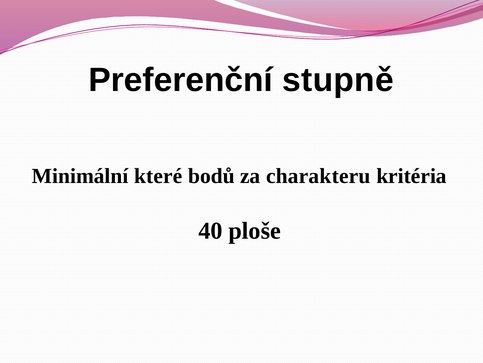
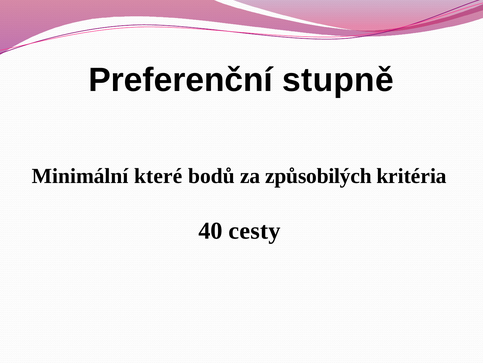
charakteru: charakteru -> způsobilých
ploše: ploše -> cesty
